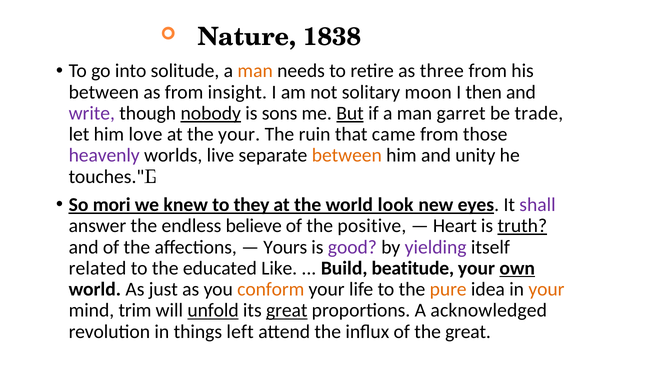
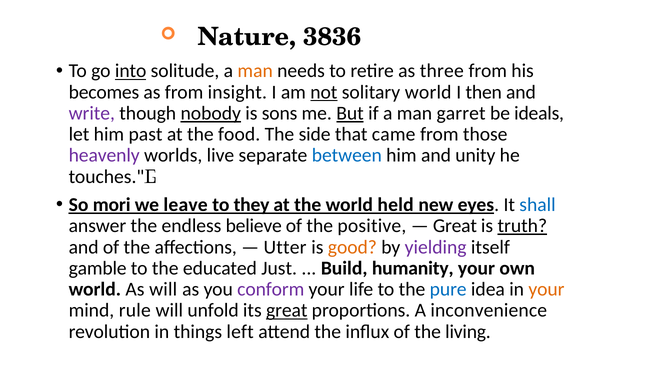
1838: 1838 -> 3836
into underline: none -> present
between at (104, 92): between -> becomes
not underline: none -> present
solitary moon: moon -> world
trade: trade -> ideals
love: love -> past
the your: your -> food
ruin: ruin -> side
between at (347, 156) colour: orange -> blue
knew: knew -> leave
look: look -> held
shall colour: purple -> blue
Heart at (455, 226): Heart -> Great
Yours: Yours -> Utter
good colour: purple -> orange
related: related -> gamble
Like: Like -> Just
beatitude: beatitude -> humanity
own underline: present -> none
As just: just -> will
conform colour: orange -> purple
pure colour: orange -> blue
trim: trim -> rule
unfold underline: present -> none
acknowledged: acknowledged -> inconvenience
the great: great -> living
